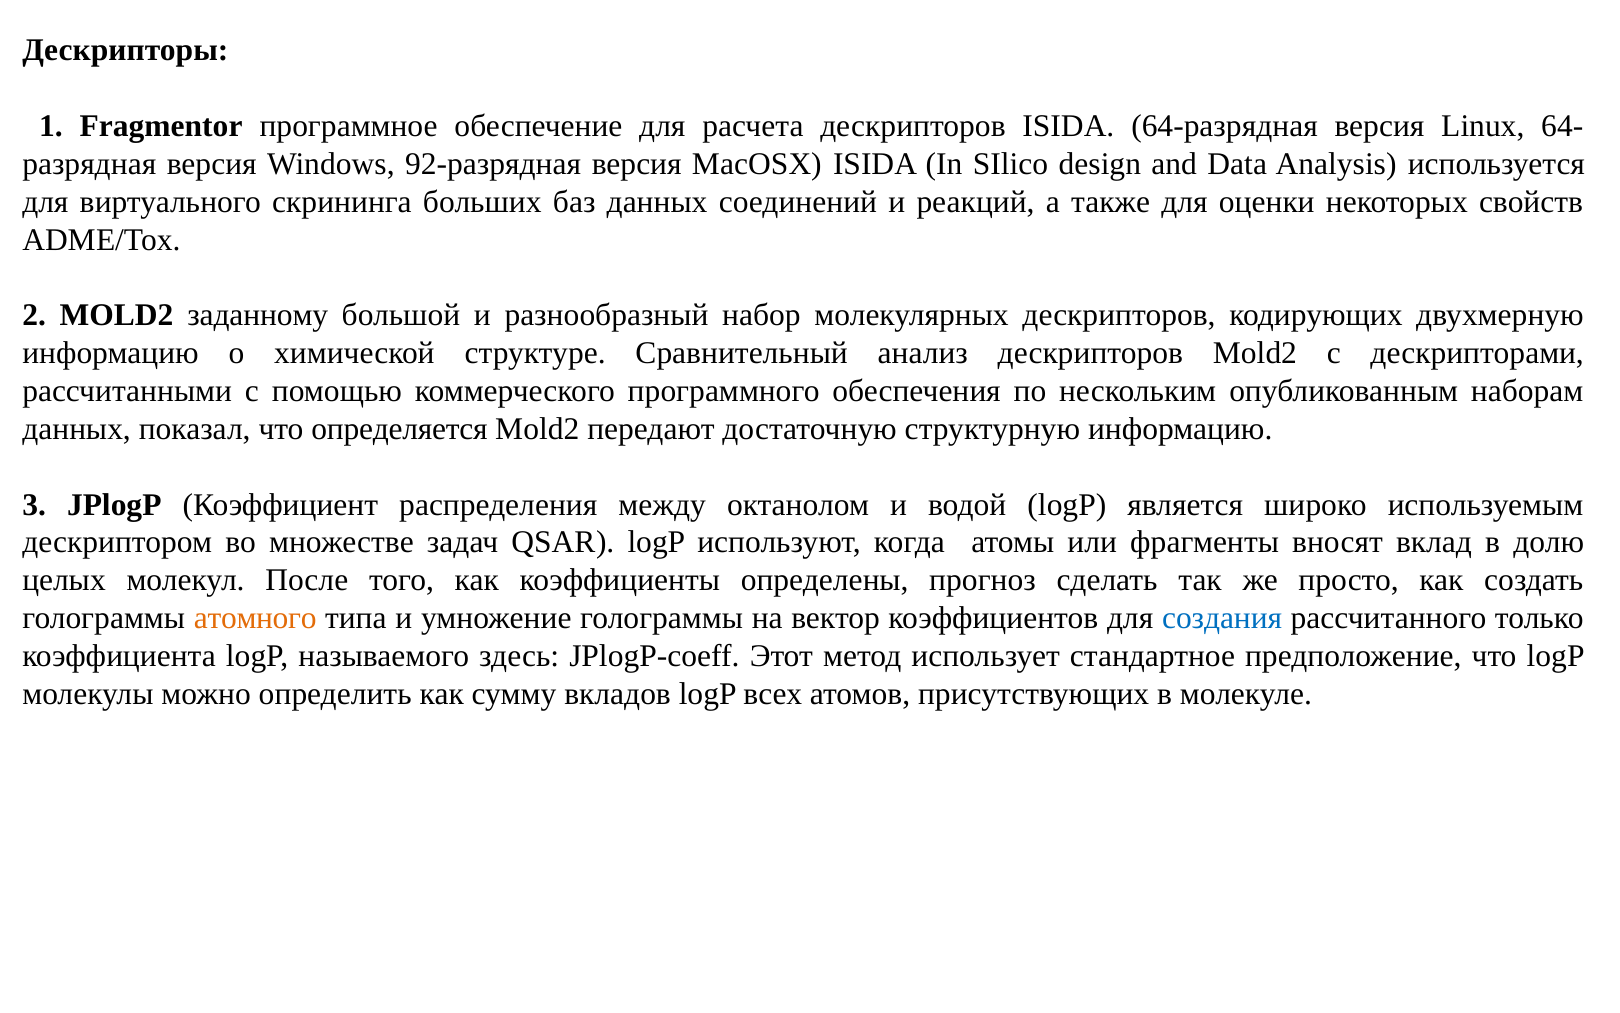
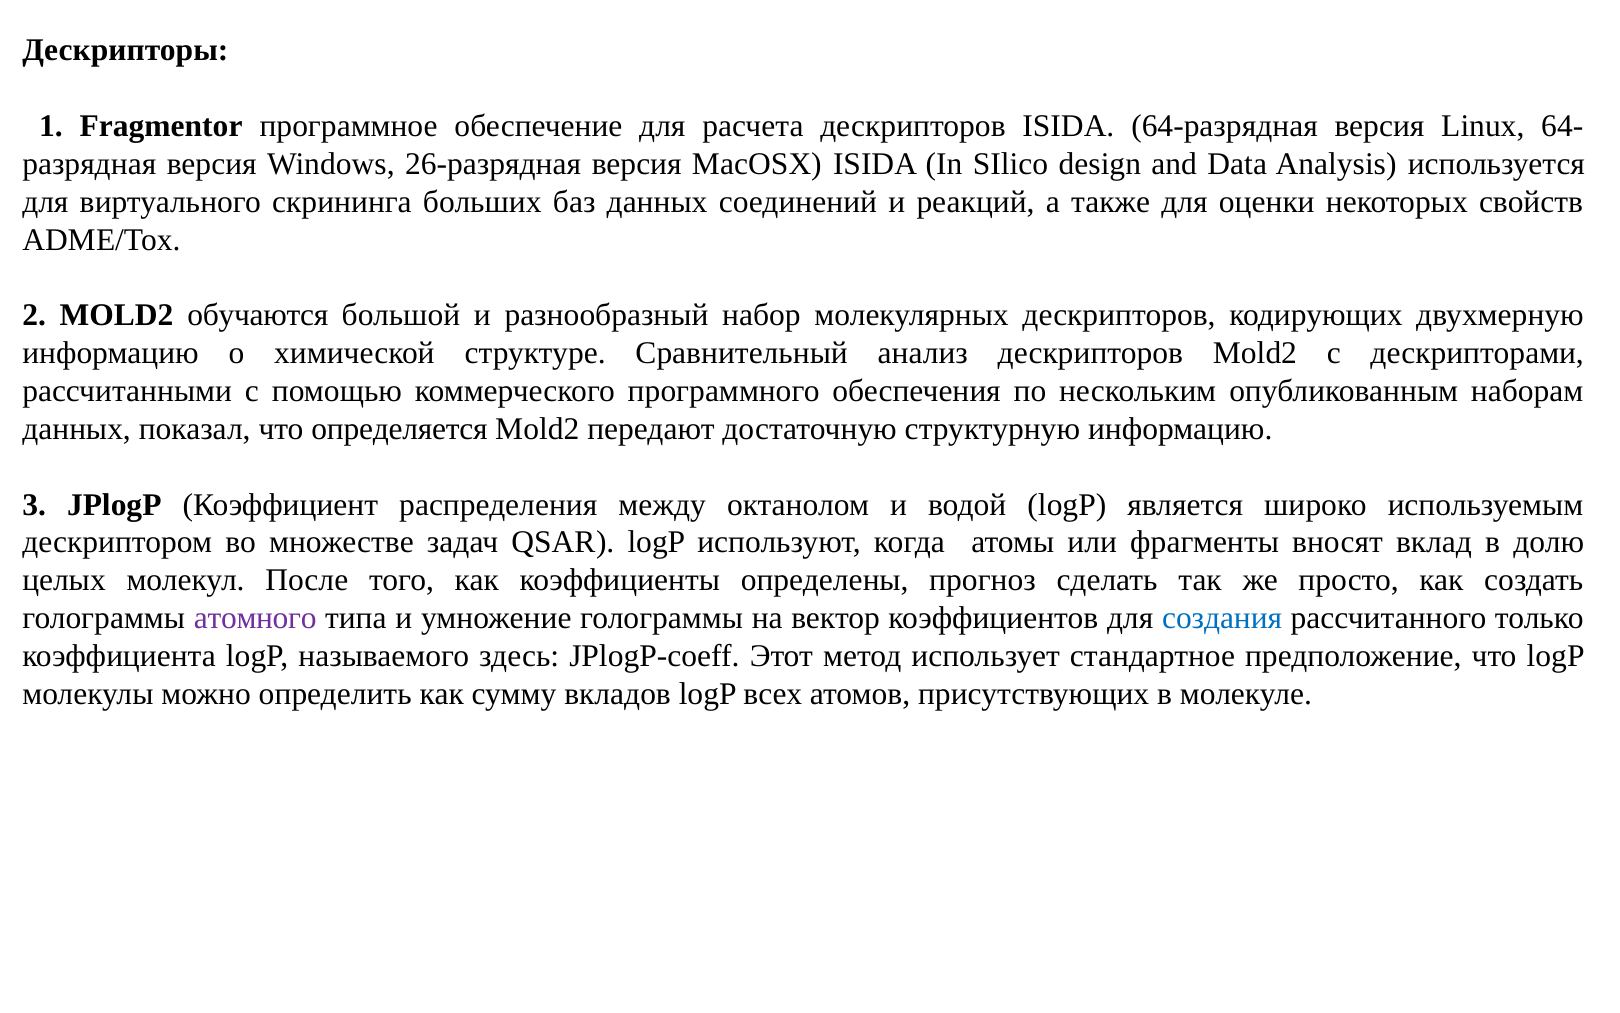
92-разрядная: 92-разрядная -> 26-разрядная
заданному: заданному -> обучаются
атомного colour: orange -> purple
